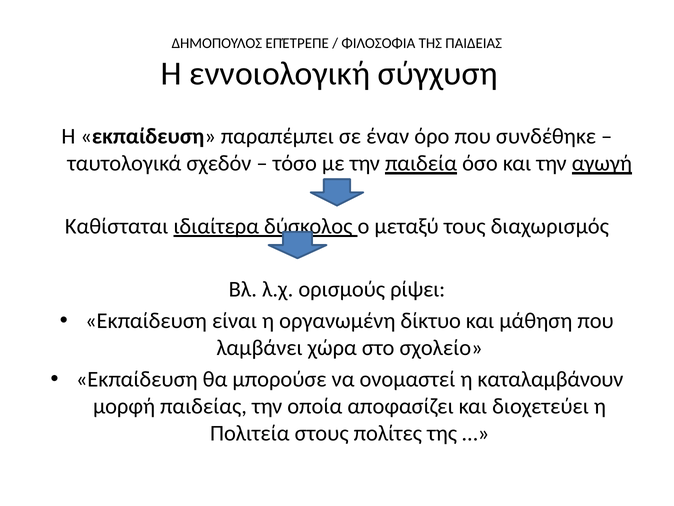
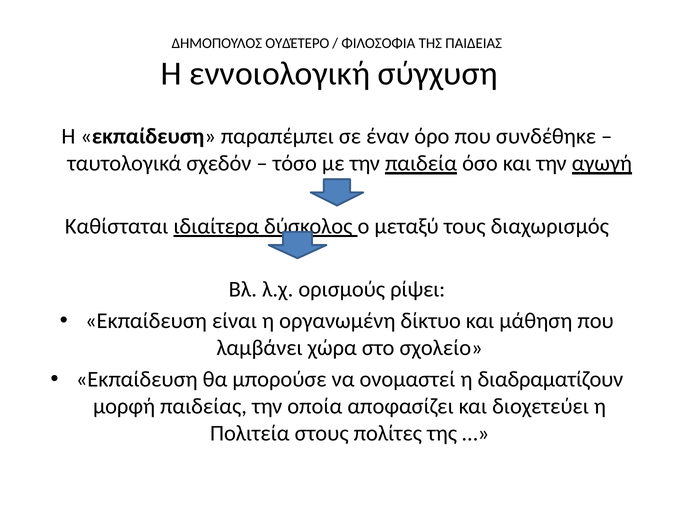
ΕΠΈΤΡΕΠΕ: ΕΠΈΤΡΕΠΕ -> ΟΥΔΈΤΕΡΟ
καταλαμβάνουν: καταλαμβάνουν -> διαδραματίζουν
